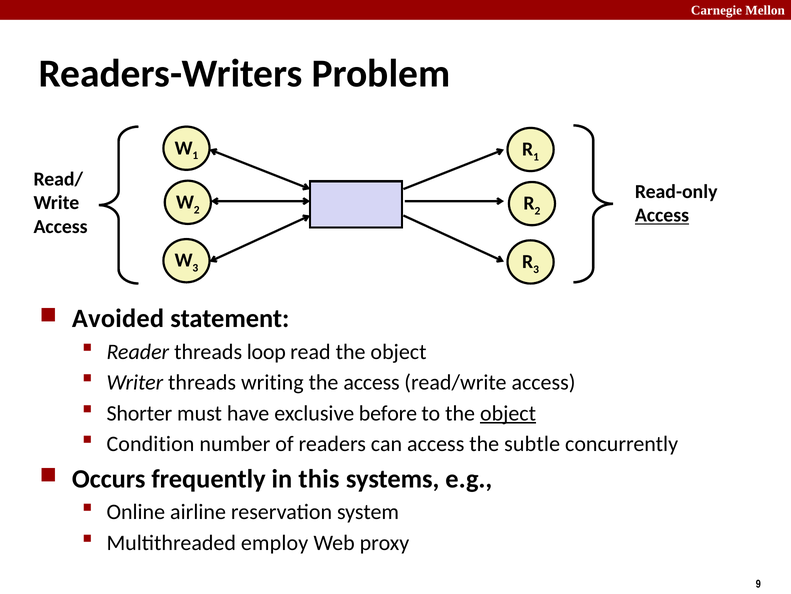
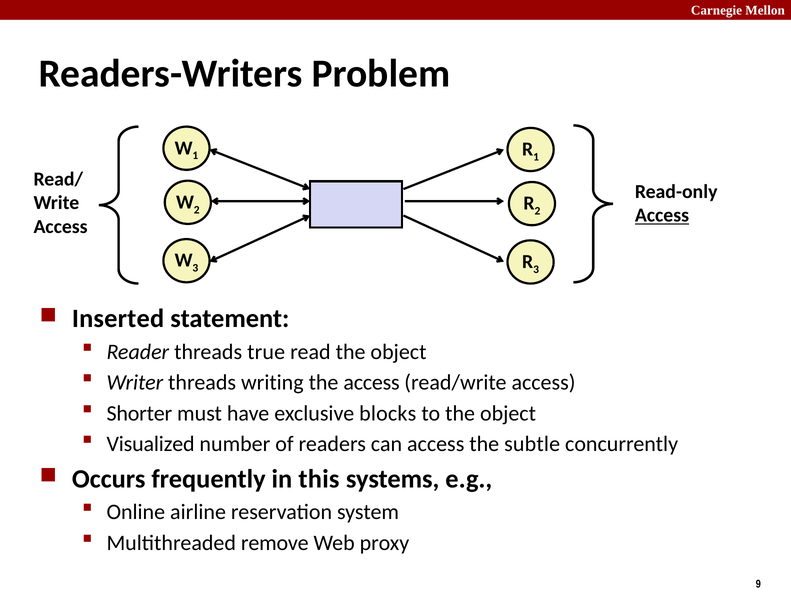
Avoided: Avoided -> Inserted
loop: loop -> true
before: before -> blocks
object at (508, 413) underline: present -> none
Condition: Condition -> Visualized
employ: employ -> remove
